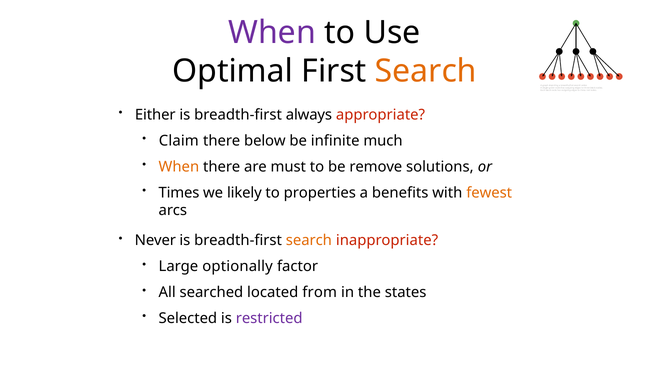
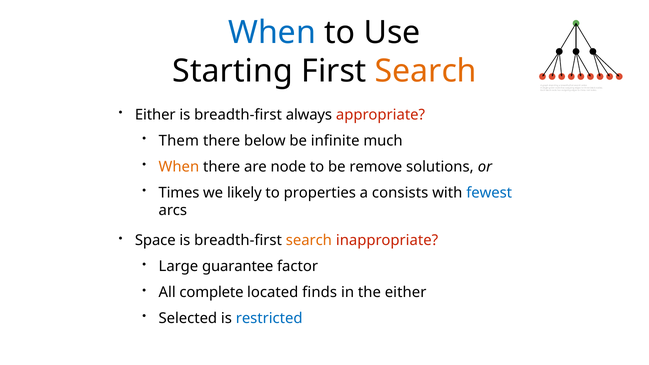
When at (272, 33) colour: purple -> blue
Optimal: Optimal -> Starting
Claim: Claim -> Them
are must: must -> node
benefits: benefits -> consists
fewest colour: orange -> blue
Never: Never -> Space
optionally: optionally -> guarantee
searched: searched -> complete
from: from -> finds
the states: states -> either
restricted colour: purple -> blue
